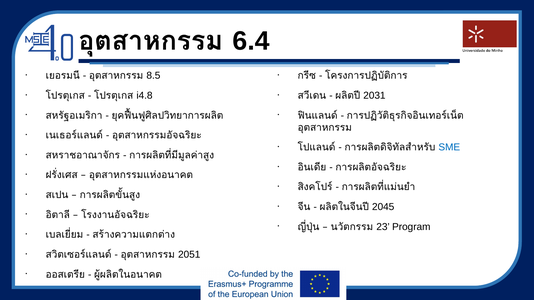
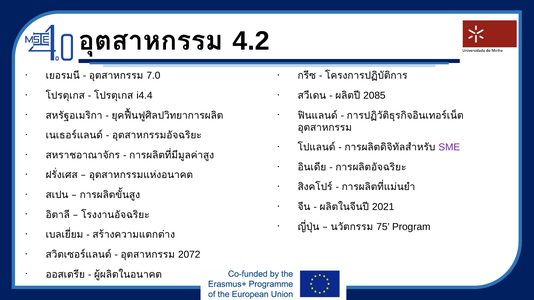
6.4: 6.4 -> 4.2
8.5: 8.5 -> 7.0
i4.8: i4.8 -> i4.4
2031: 2031 -> 2085
SME colour: blue -> purple
2045: 2045 -> 2021
23: 23 -> 75
2051: 2051 -> 2072
